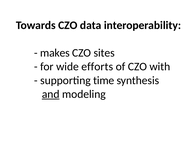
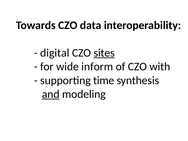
makes: makes -> digital
sites underline: none -> present
efforts: efforts -> inform
